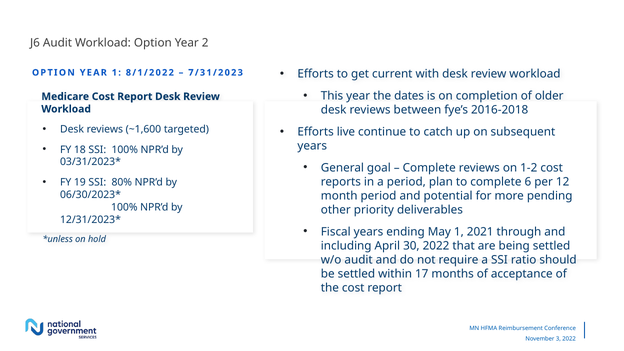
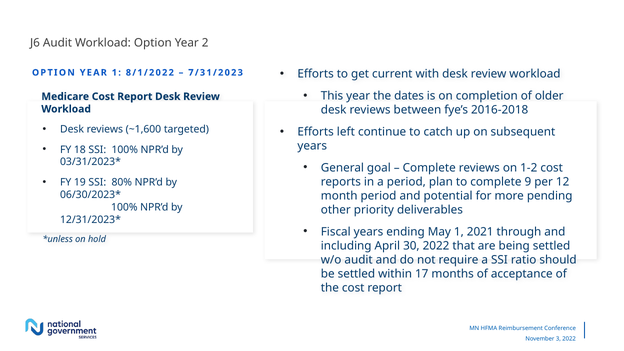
live: live -> left
6: 6 -> 9
